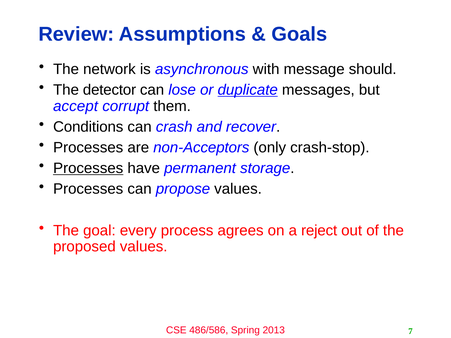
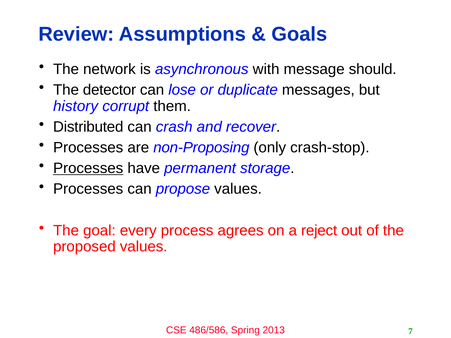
duplicate underline: present -> none
accept: accept -> history
Conditions: Conditions -> Distributed
non-Acceptors: non-Acceptors -> non-Proposing
